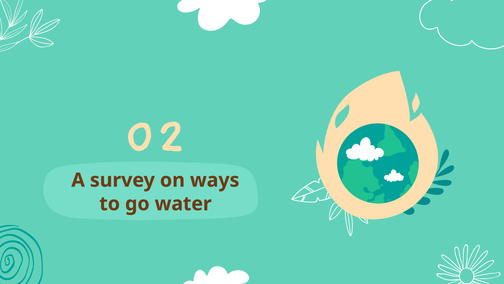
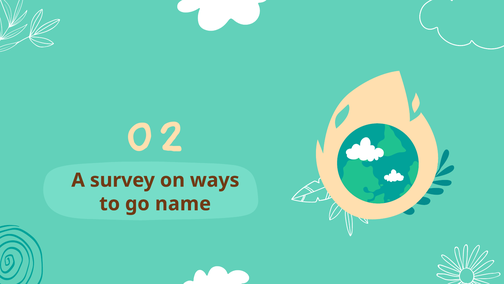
water: water -> name
